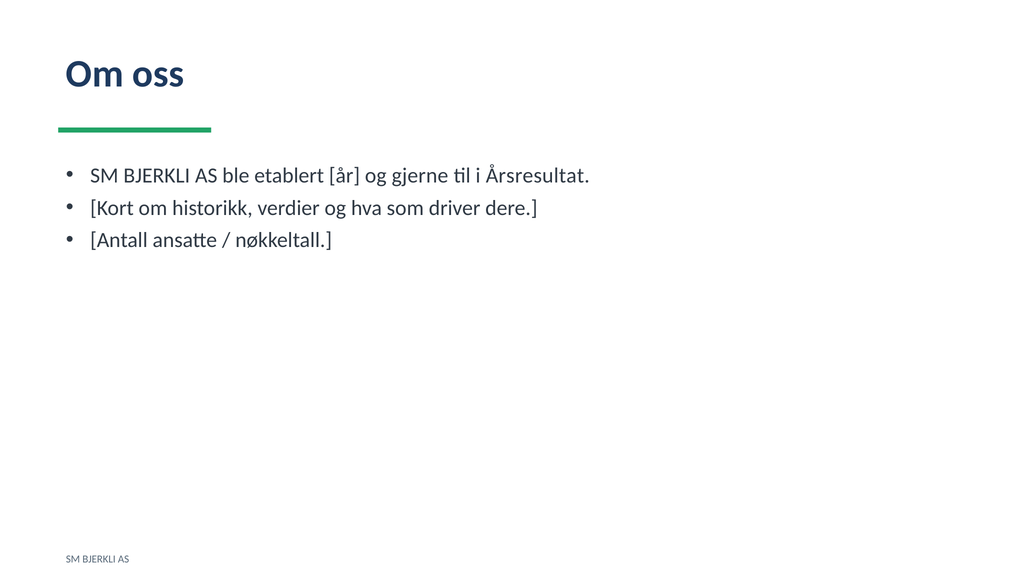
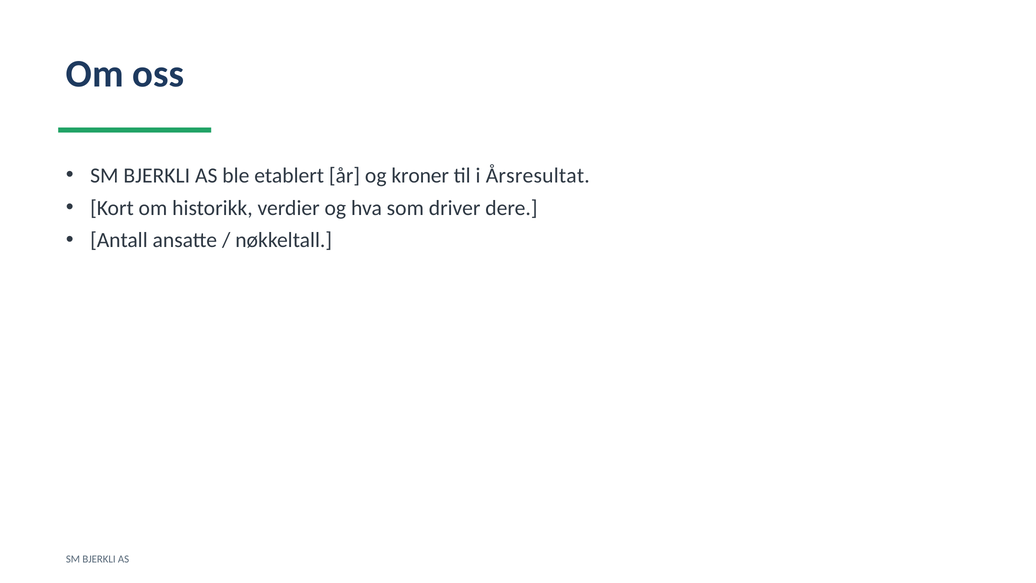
gjerne: gjerne -> kroner
